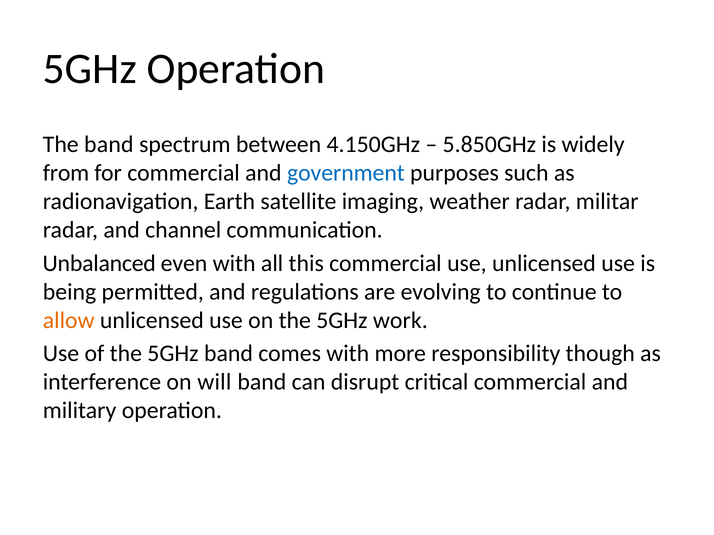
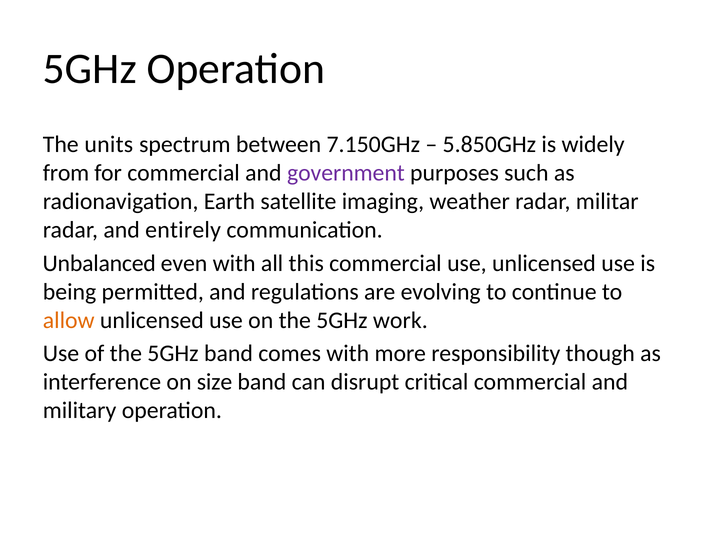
The band: band -> units
4.150GHz: 4.150GHz -> 7.150GHz
government colour: blue -> purple
channel: channel -> entirely
will: will -> size
